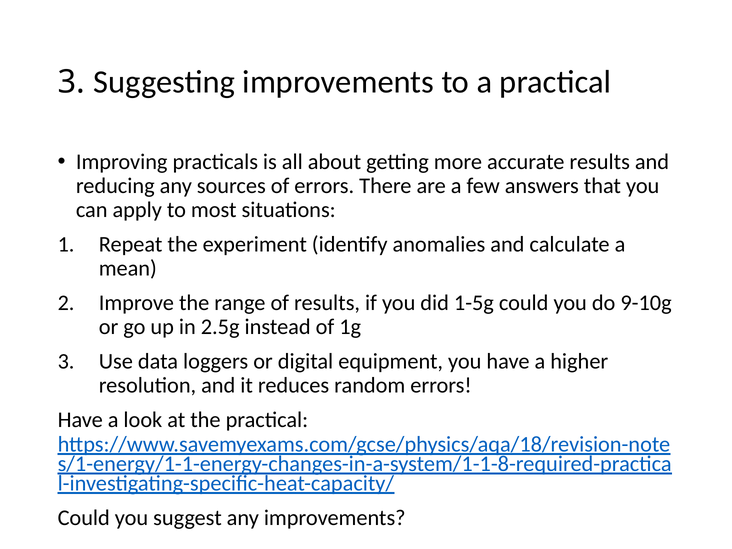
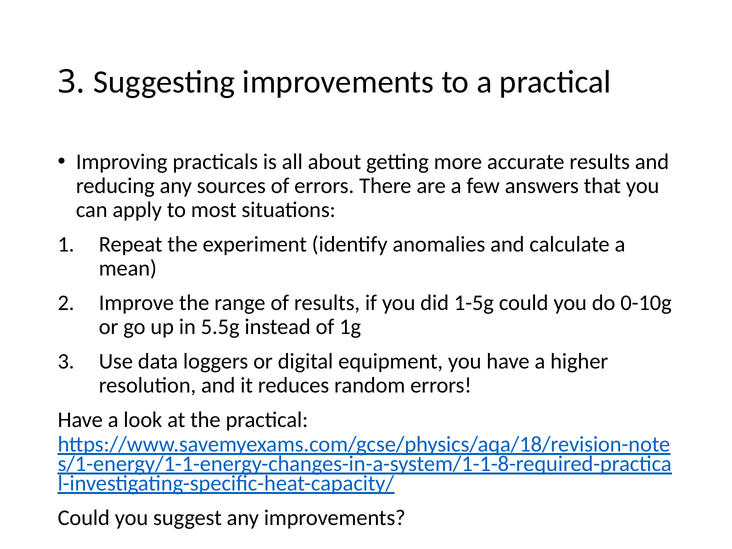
9-10g: 9-10g -> 0-10g
2.5g: 2.5g -> 5.5g
